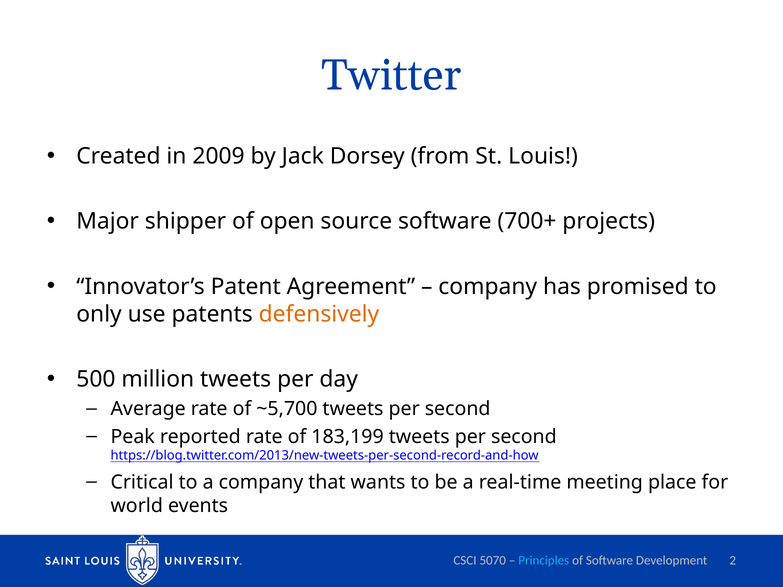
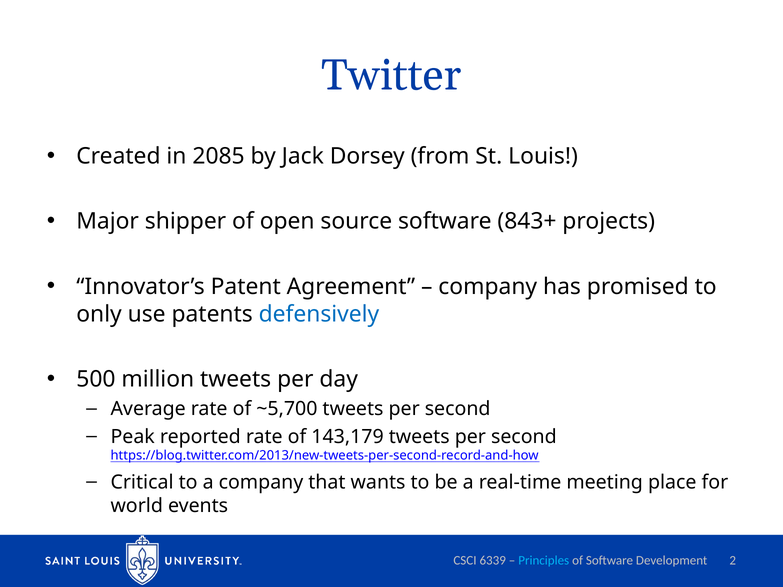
2009: 2009 -> 2085
700+: 700+ -> 843+
defensively colour: orange -> blue
183,199: 183,199 -> 143,179
5070: 5070 -> 6339
